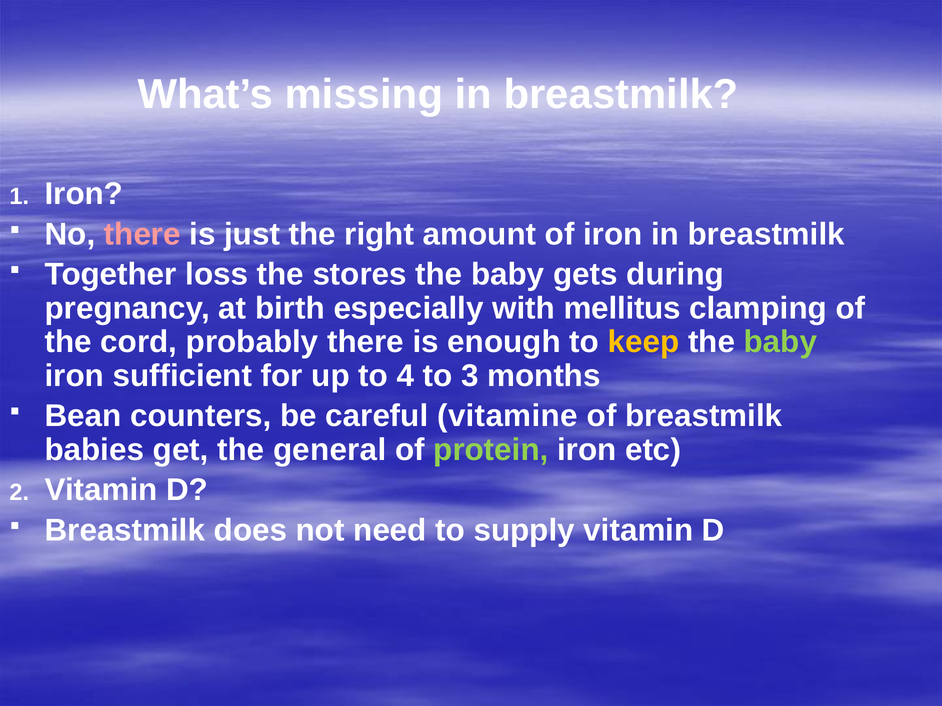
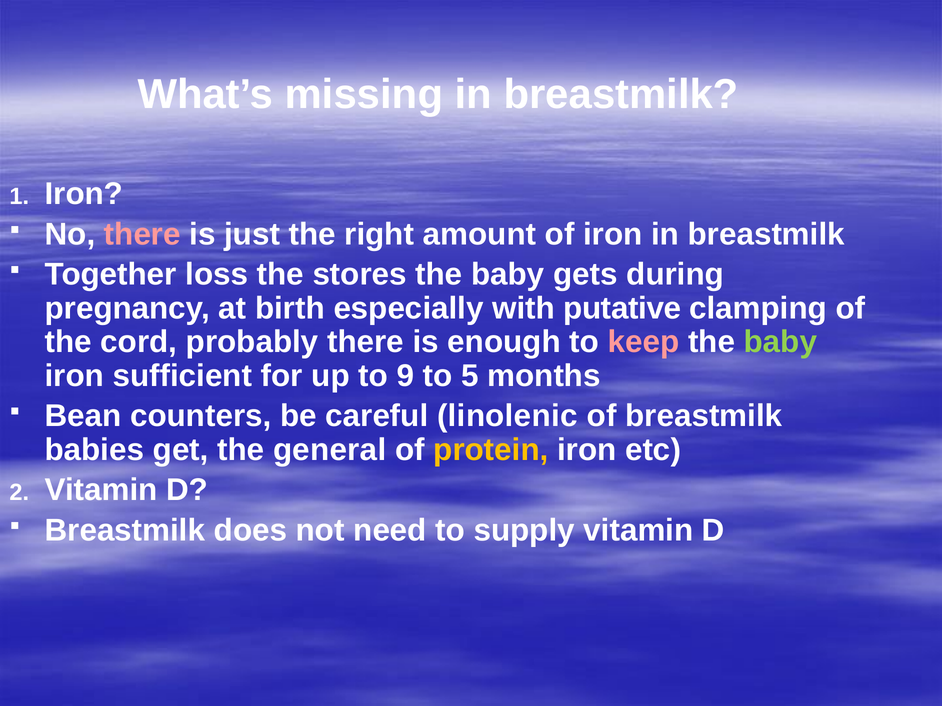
mellitus: mellitus -> putative
keep colour: yellow -> pink
4: 4 -> 9
3: 3 -> 5
vitamine: vitamine -> linolenic
protein colour: light green -> yellow
